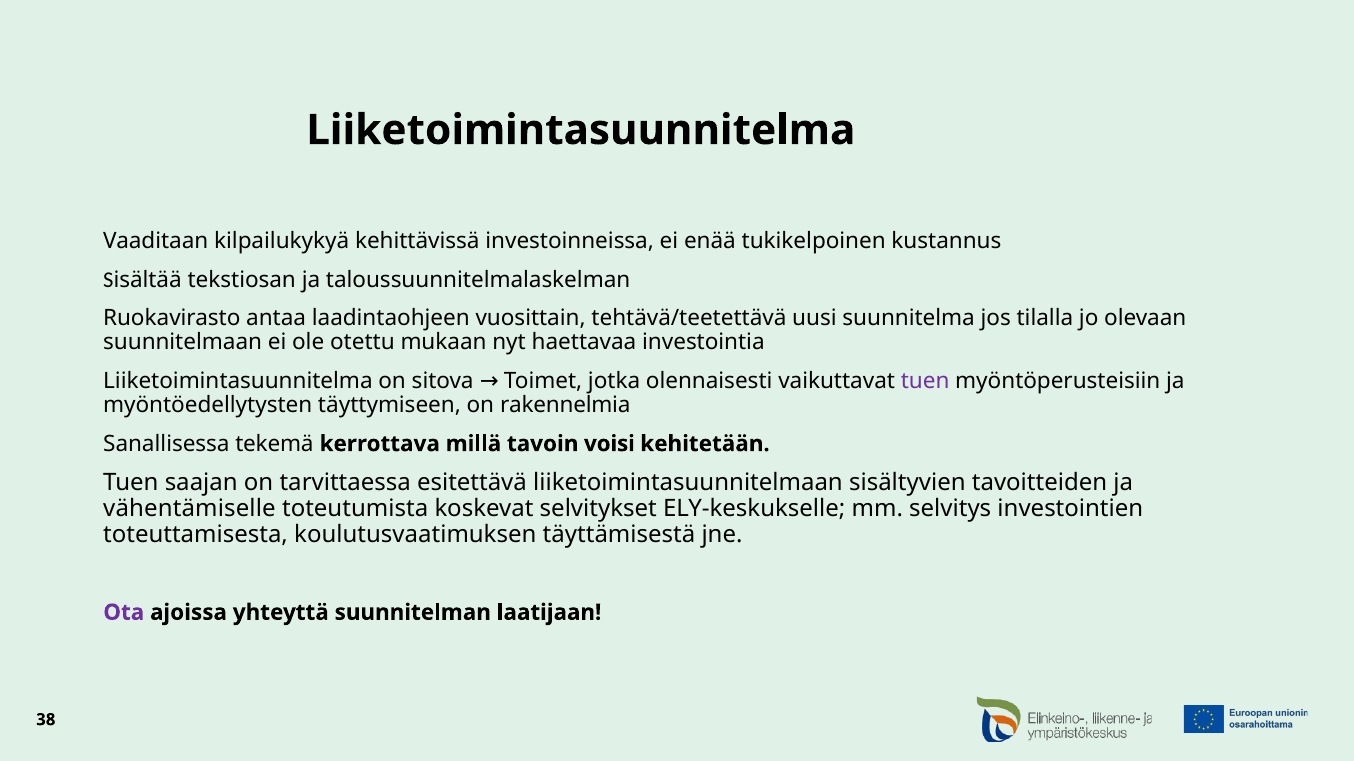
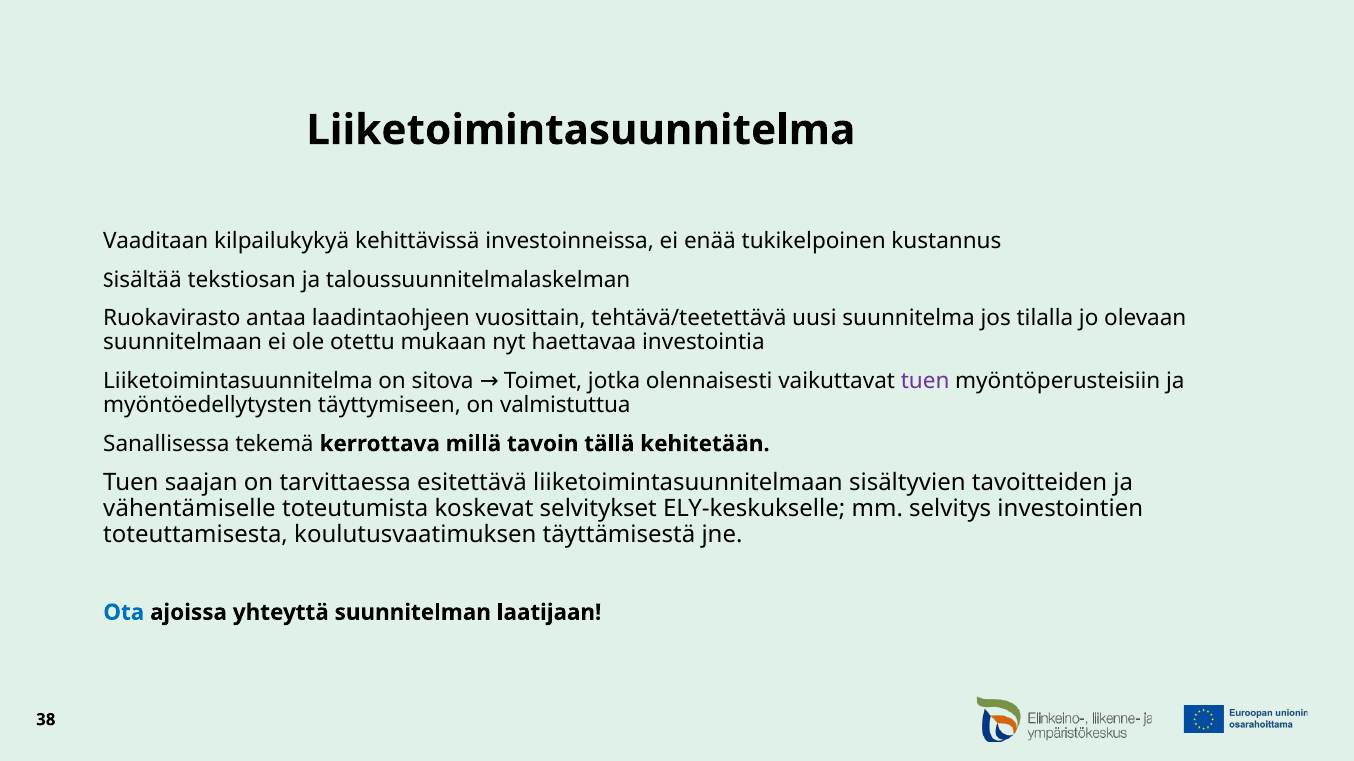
rakennelmia: rakennelmia -> valmistuttua
voisi: voisi -> tällä
Ota colour: purple -> blue
